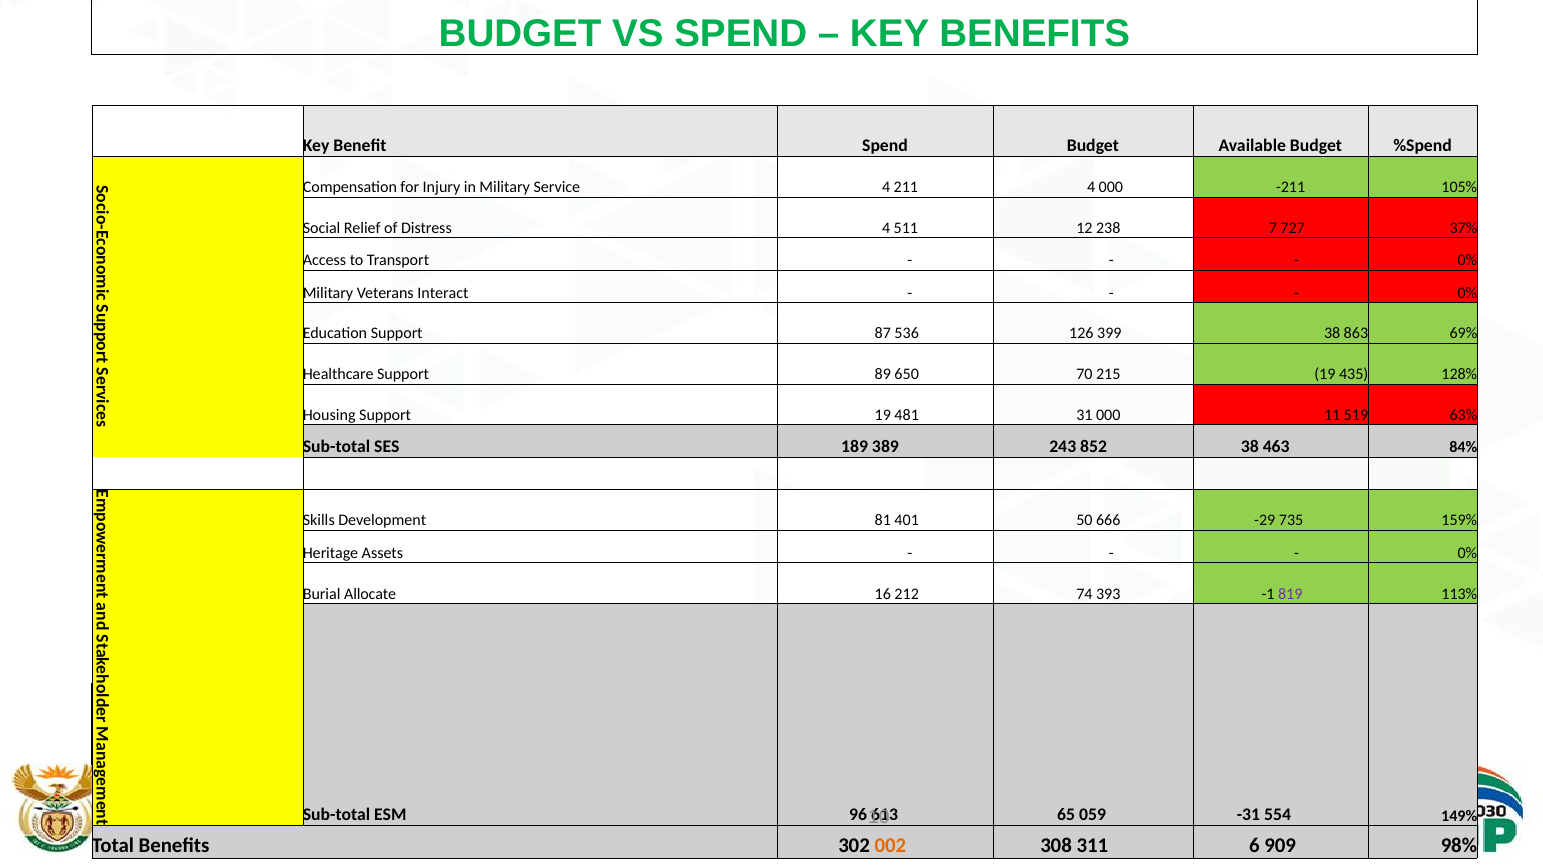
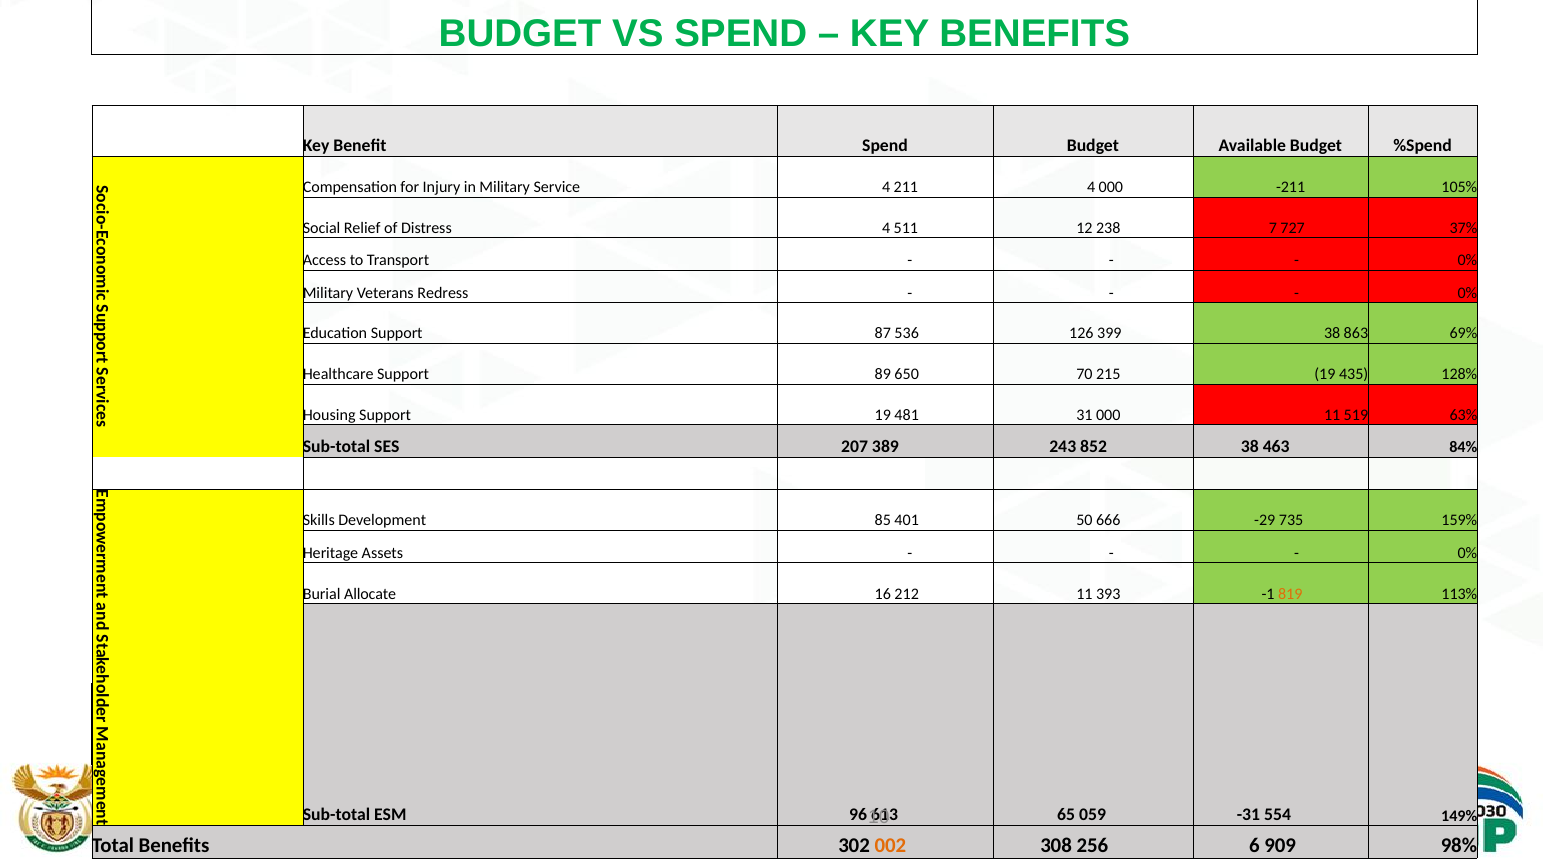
Interact: Interact -> Redress
189: 189 -> 207
81: 81 -> 85
212 74: 74 -> 11
819 colour: purple -> orange
311: 311 -> 256
